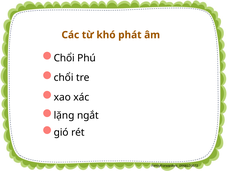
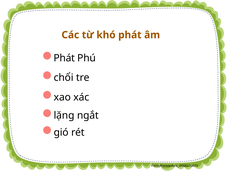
Chổi at (64, 58): Chổi -> Phát
